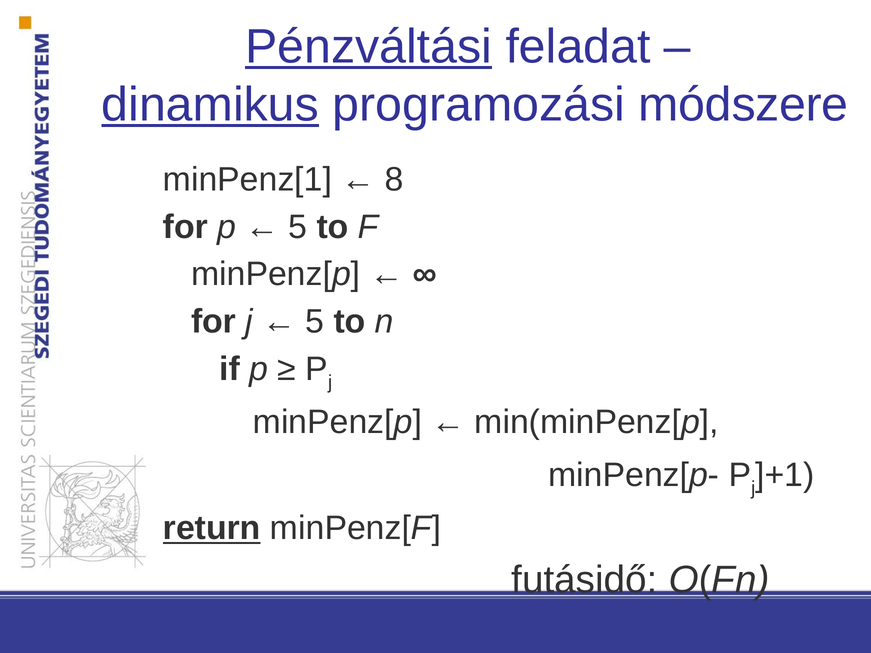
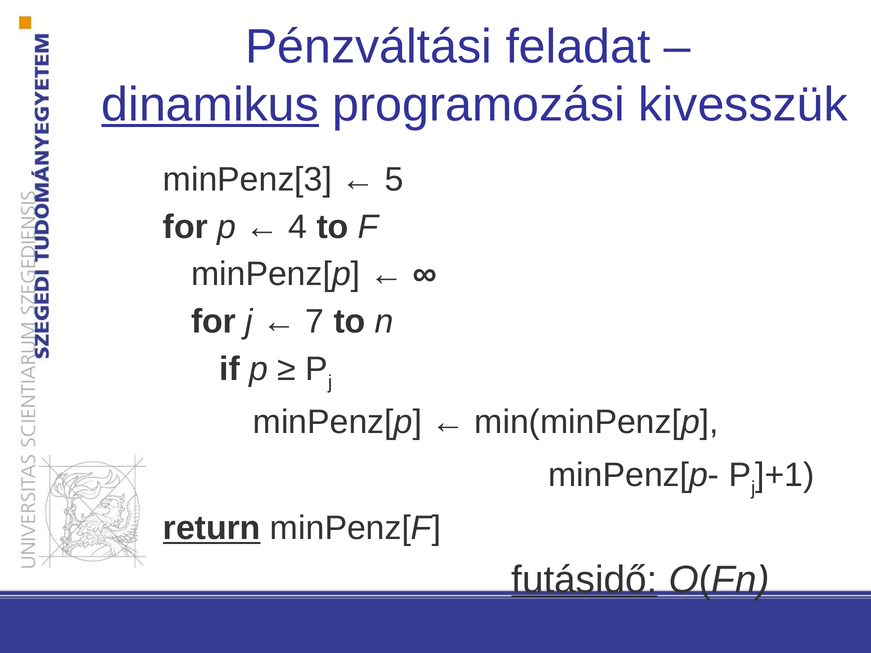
Pénzváltási underline: present -> none
módszere: módszere -> kivesszük
minPenz[1: minPenz[1 -> minPenz[3
8: 8 -> 5
5 at (298, 227): 5 -> 4
5 at (315, 322): 5 -> 7
futásidő underline: none -> present
